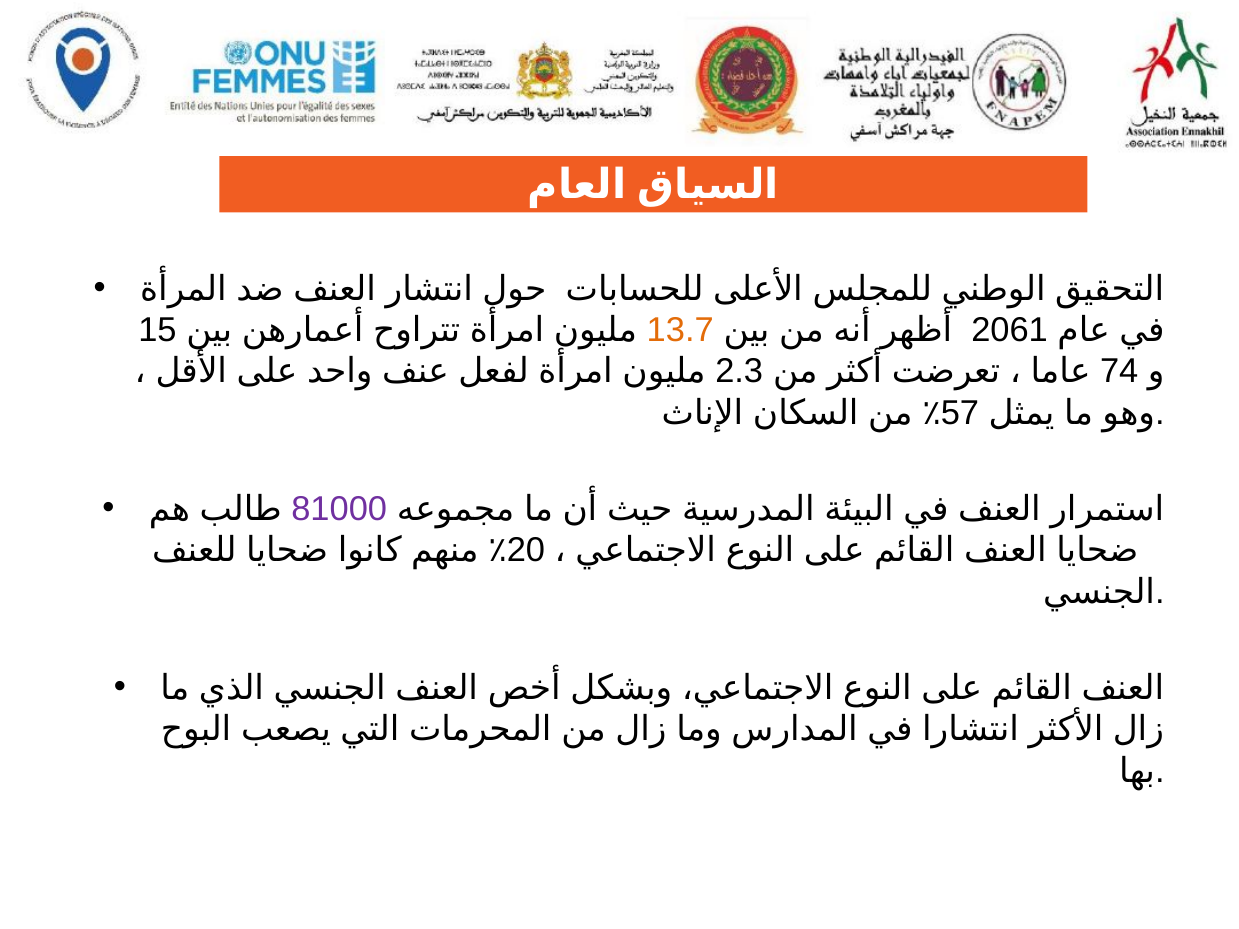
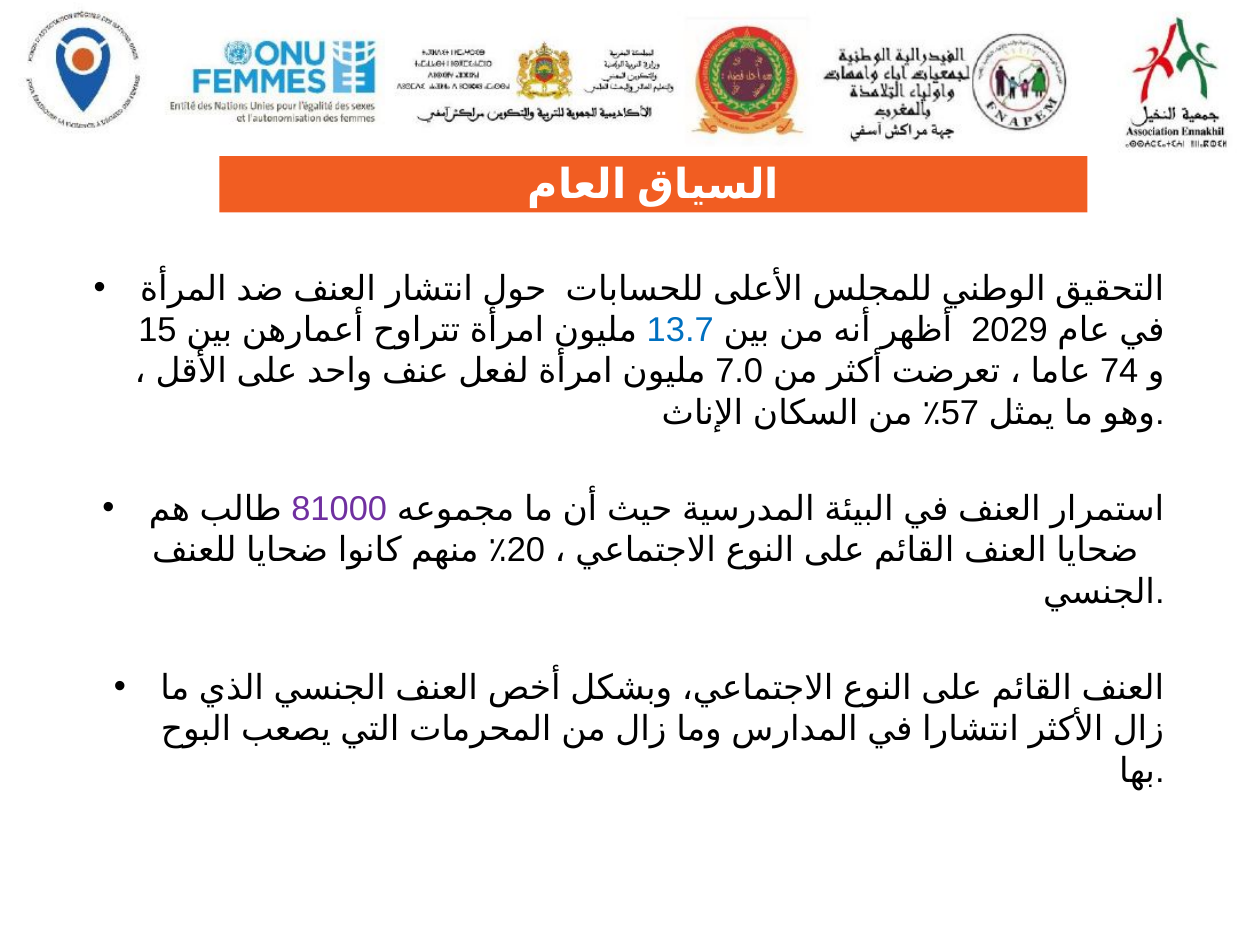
13.7 colour: orange -> blue
2061: 2061 -> 2029
2.3: 2.3 -> 7.0
